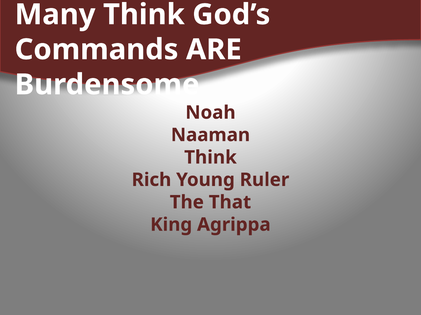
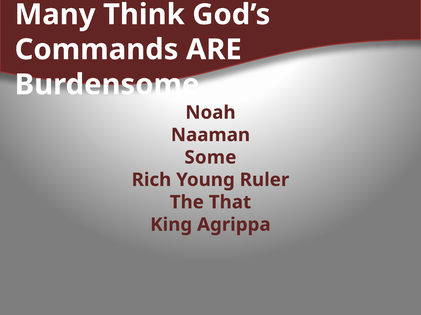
Think at (210, 158): Think -> Some
